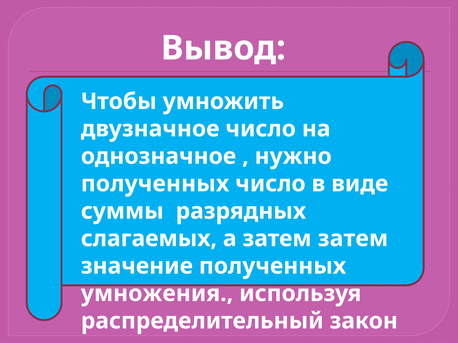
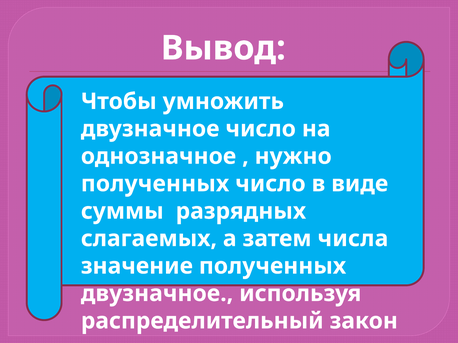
затем затем: затем -> числа
умножения at (157, 294): умножения -> двузначное
